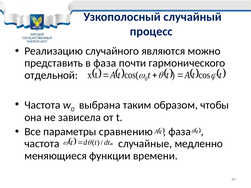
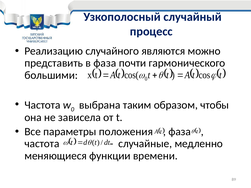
отдельной: отдельной -> большими
сравнению: сравнению -> положения
